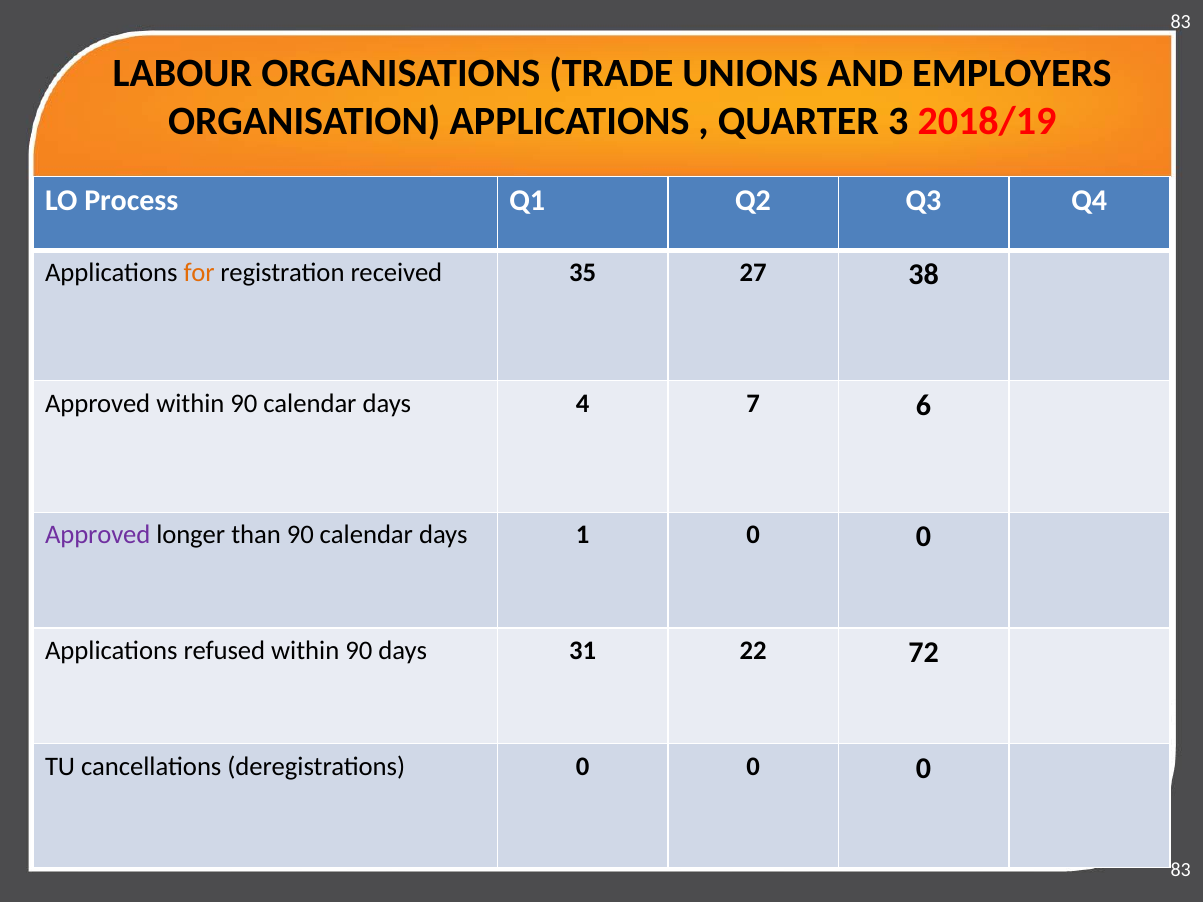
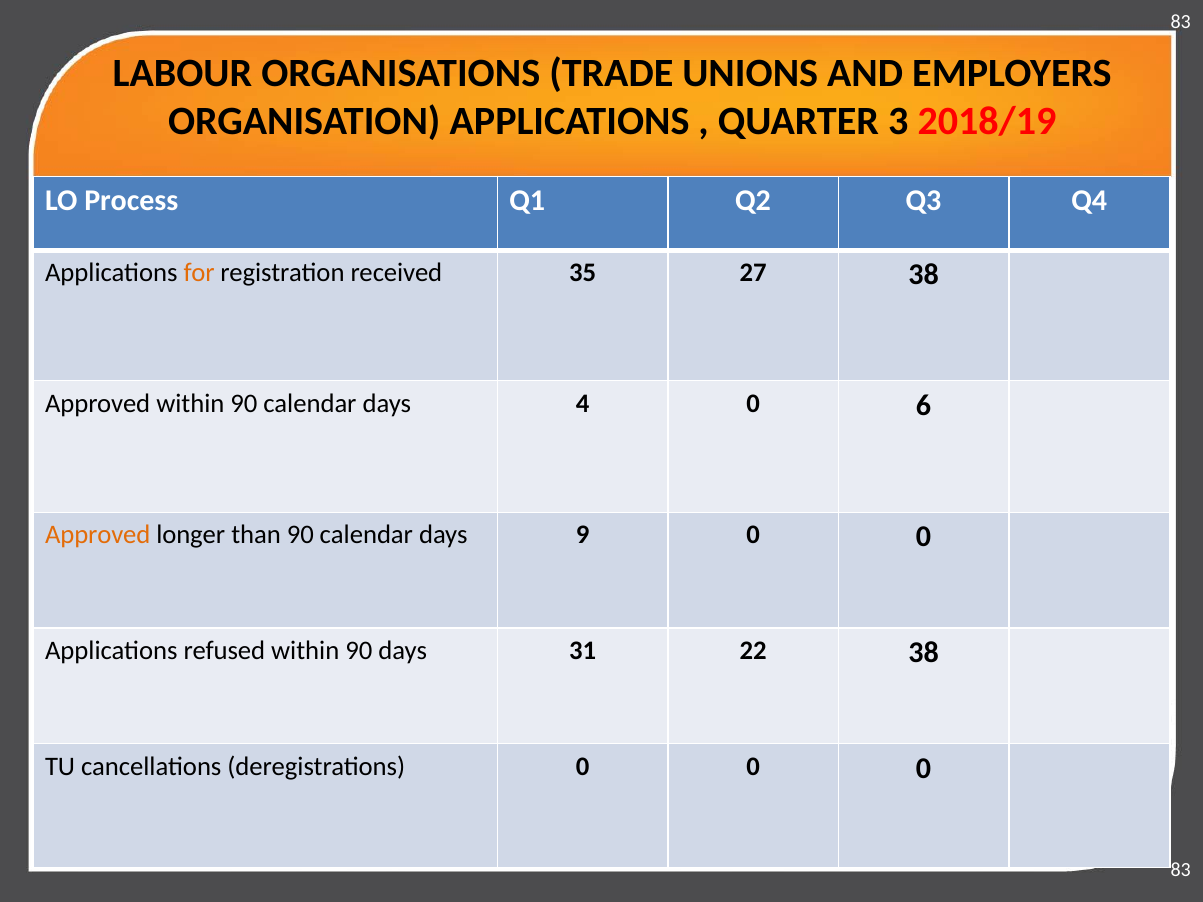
4 7: 7 -> 0
Approved at (98, 535) colour: purple -> orange
1: 1 -> 9
22 72: 72 -> 38
